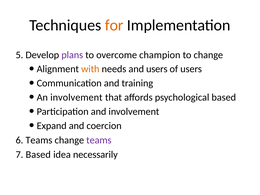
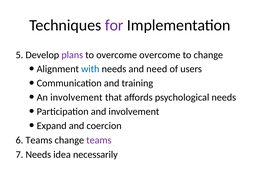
for colour: orange -> purple
overcome champion: champion -> overcome
with colour: orange -> blue
and users: users -> need
psychological based: based -> needs
7 Based: Based -> Needs
